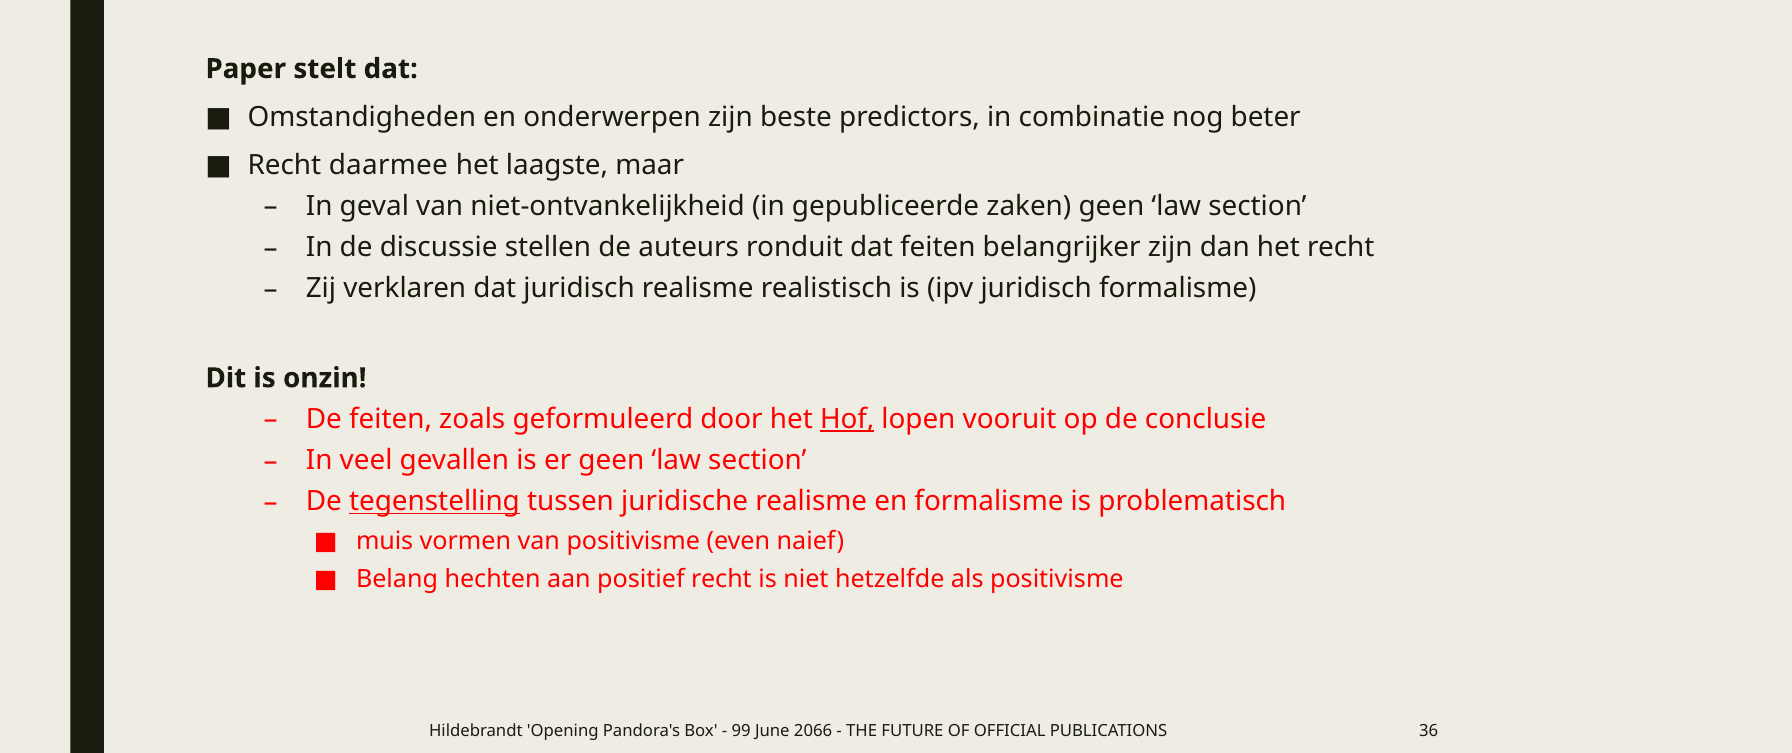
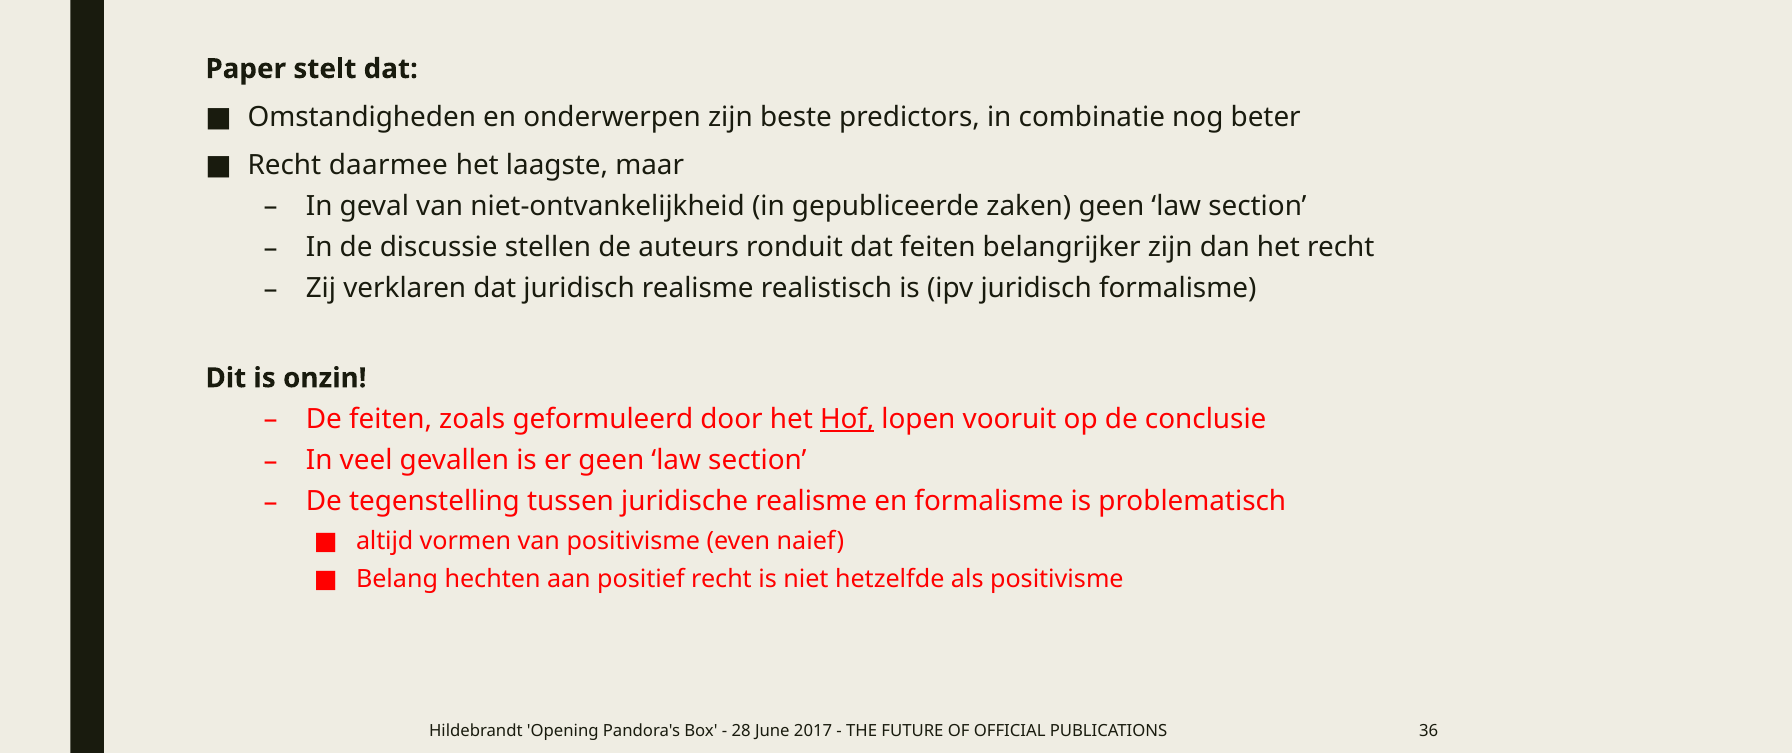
tegenstelling underline: present -> none
muis: muis -> altijd
99: 99 -> 28
2066: 2066 -> 2017
